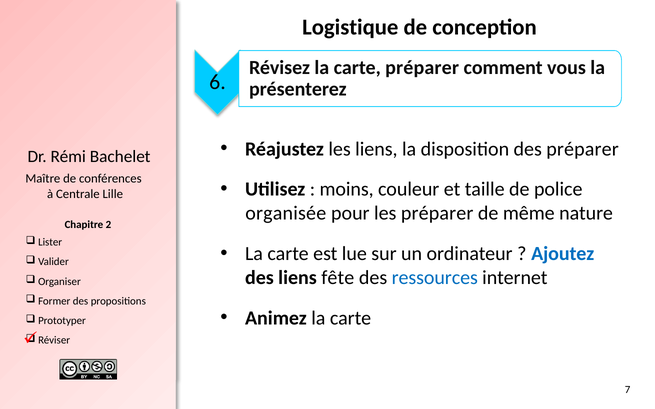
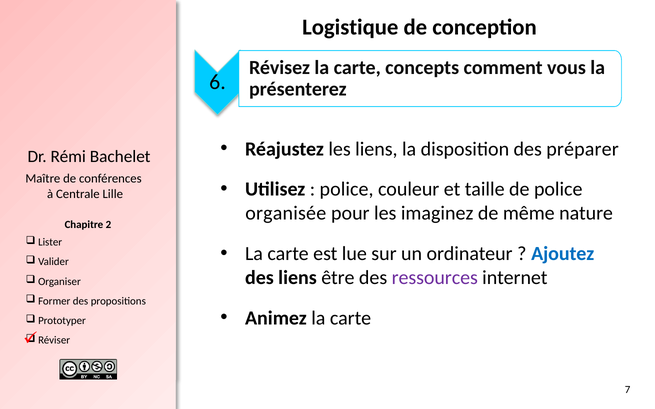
carte préparer: préparer -> concepts
moins at (347, 189): moins -> police
les préparer: préparer -> imaginez
fête: fête -> être
ressources colour: blue -> purple
